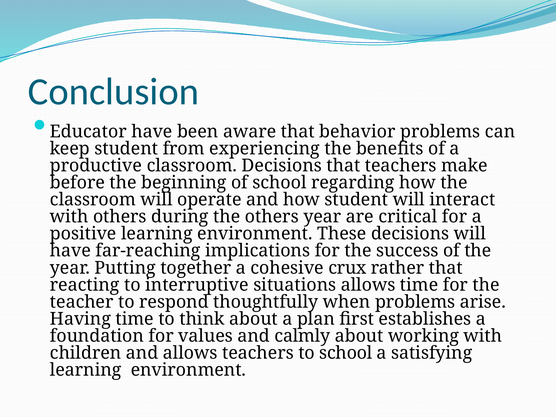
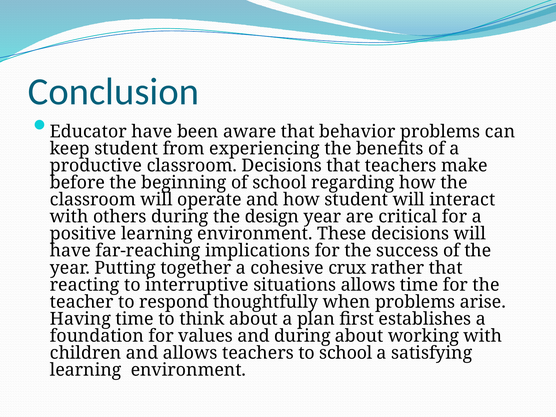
the others: others -> design
and calmly: calmly -> during
